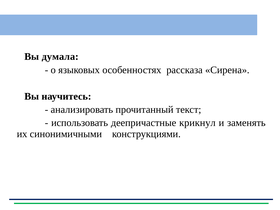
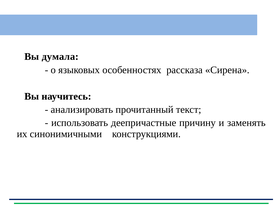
крикнул: крикнул -> причину
